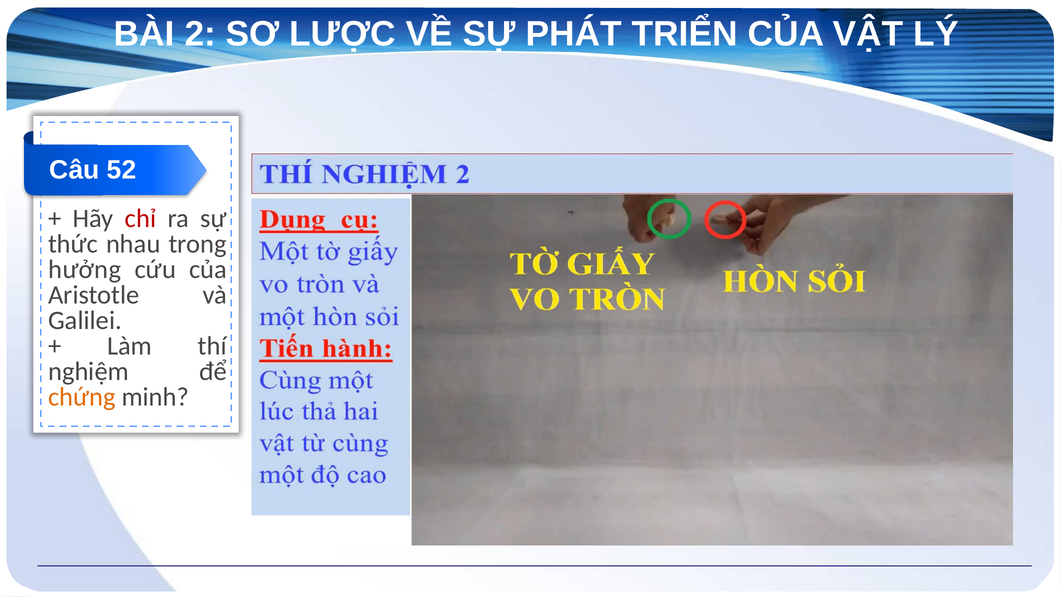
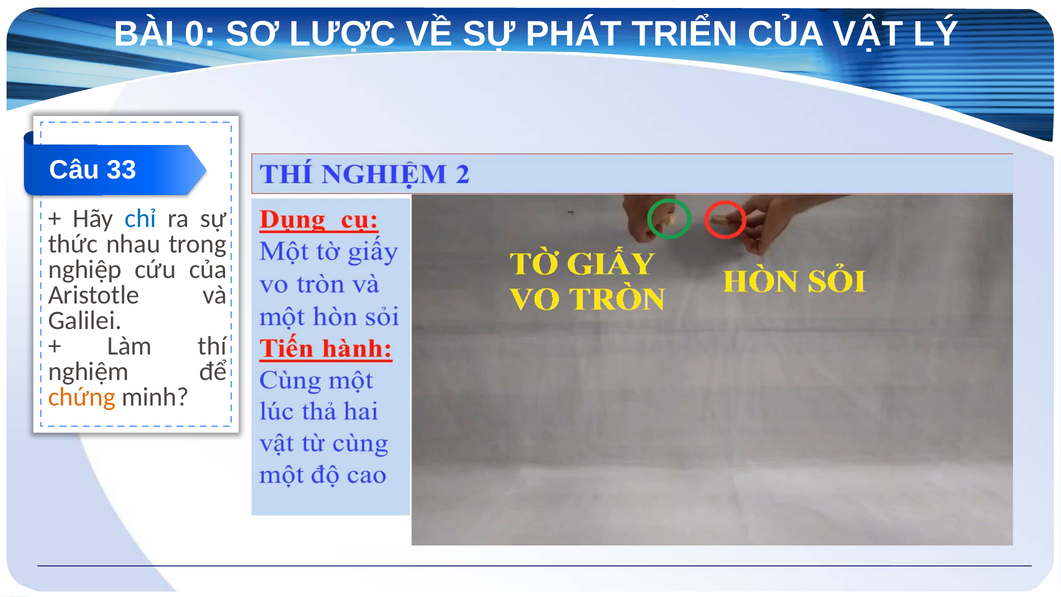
2: 2 -> 0
52: 52 -> 33
chỉ colour: red -> blue
hưởng: hưởng -> nghiệp
